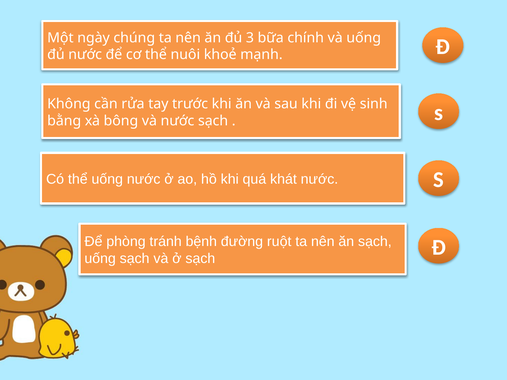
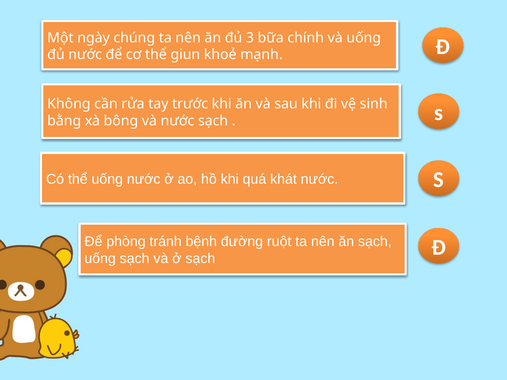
nuôi: nuôi -> giun
